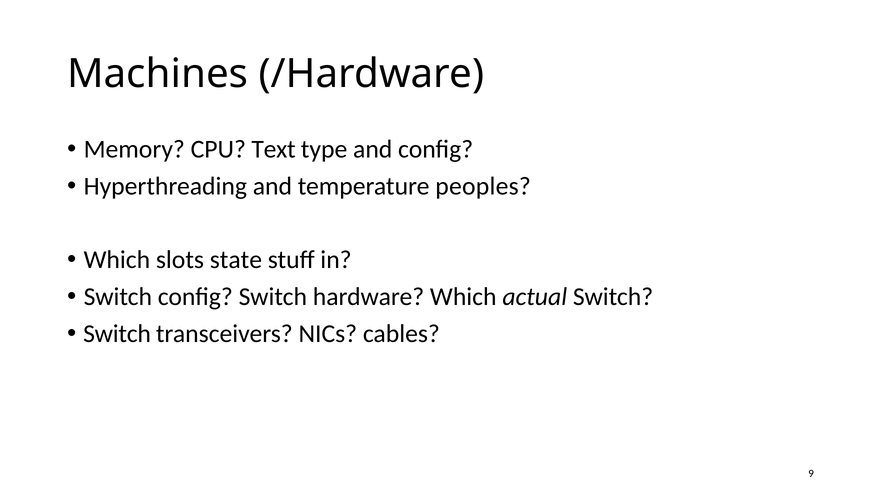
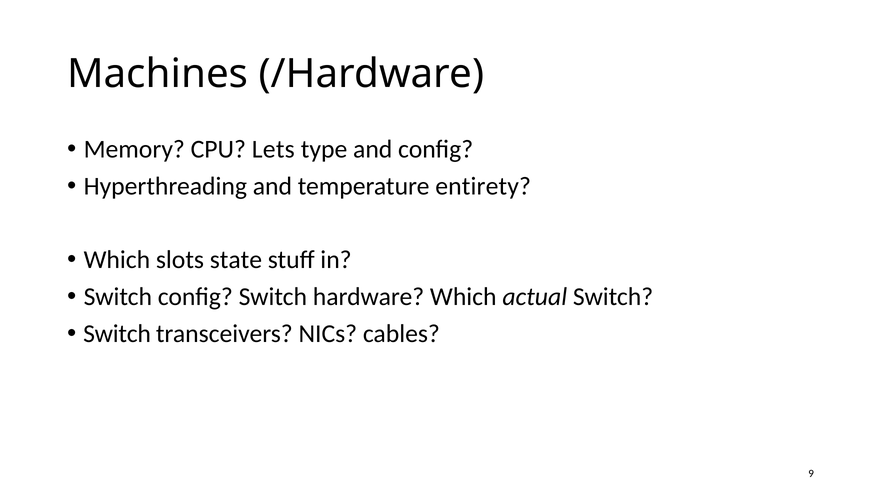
Text: Text -> Lets
peoples: peoples -> entirety
